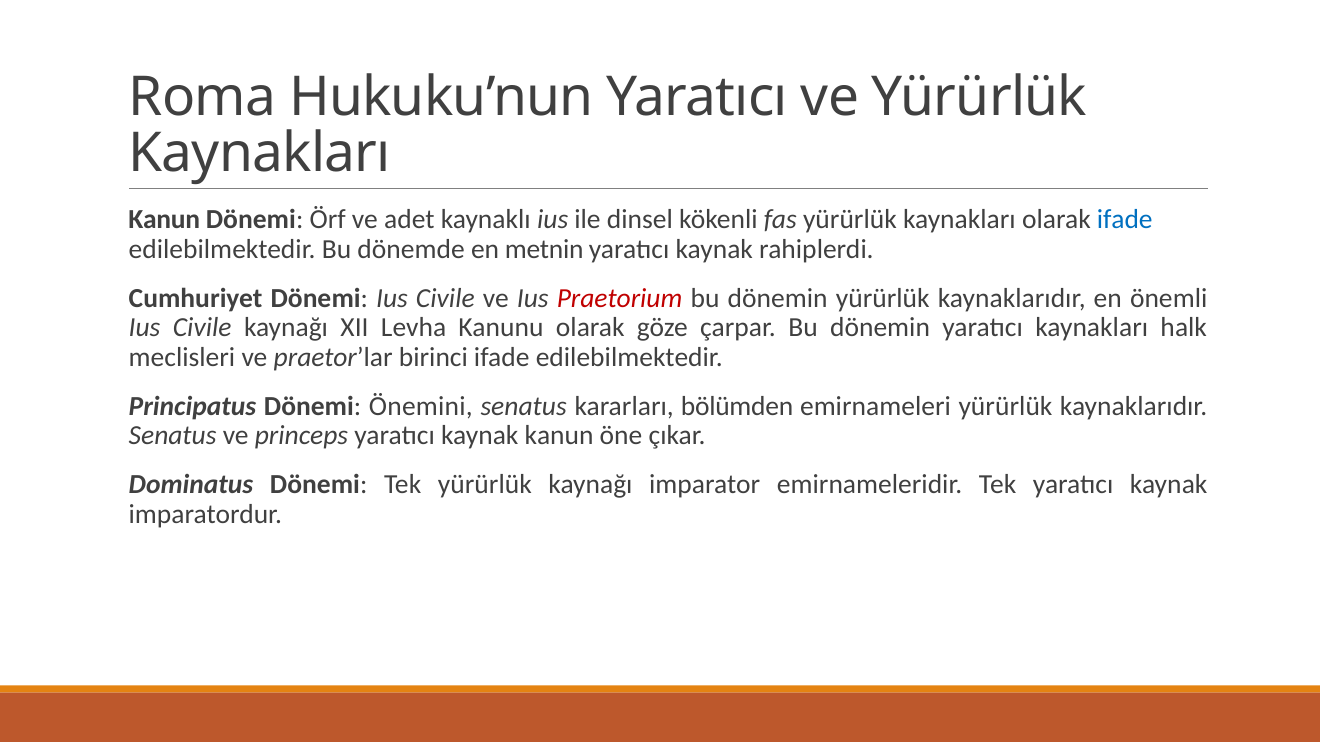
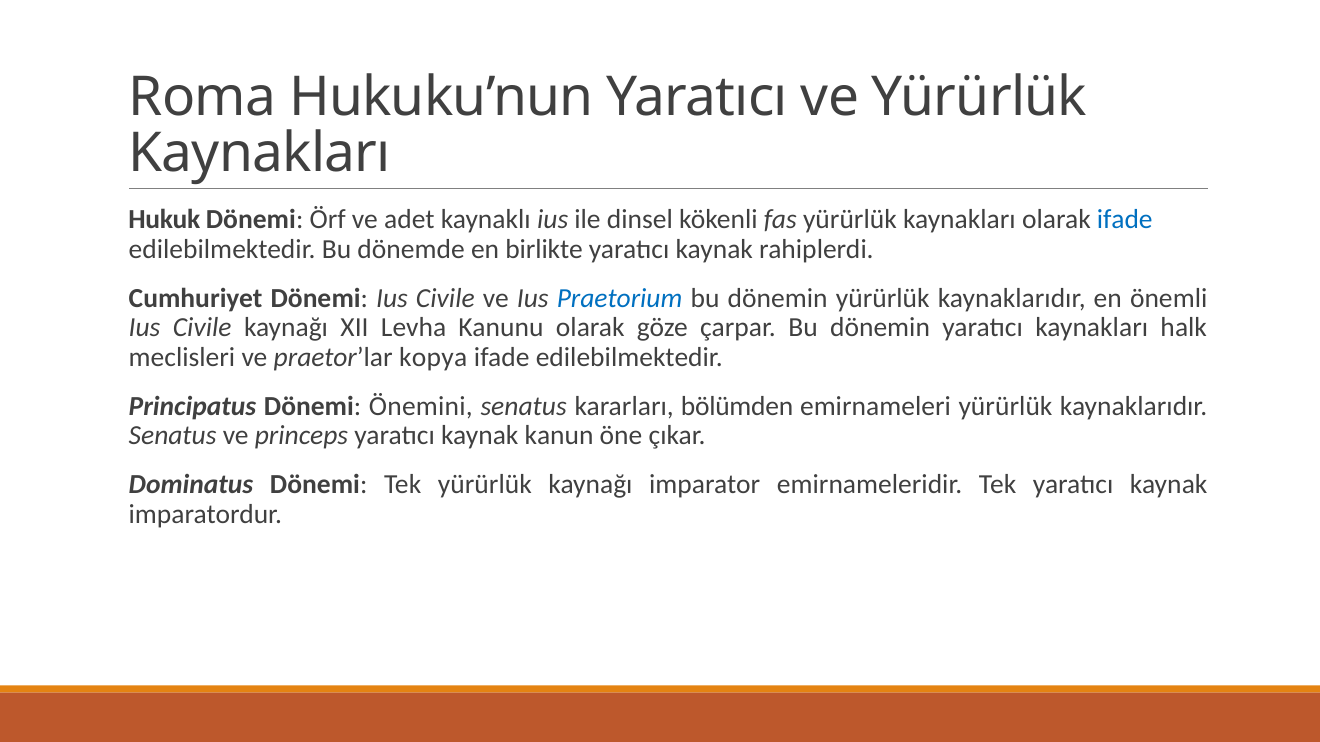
Kanun at (164, 219): Kanun -> Hukuk
metnin: metnin -> birlikte
Praetorium colour: red -> blue
birinci: birinci -> kopya
